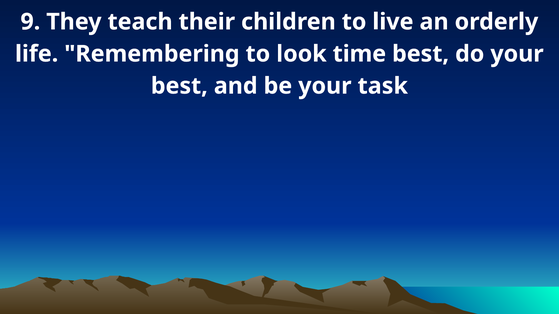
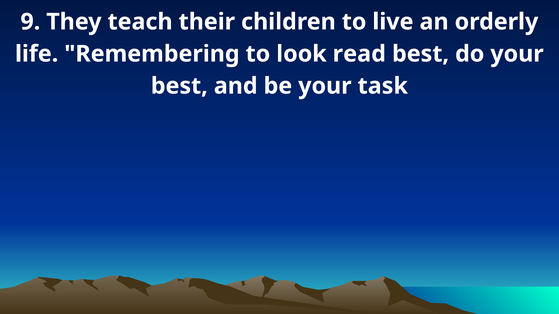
time: time -> read
